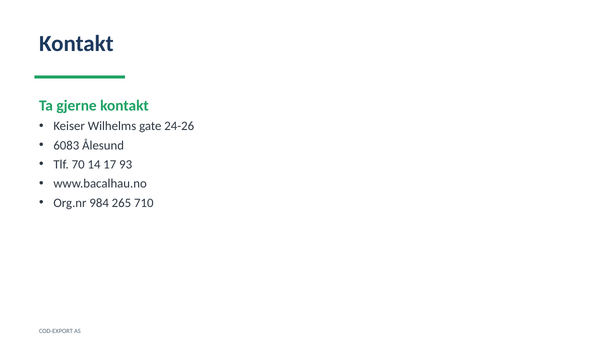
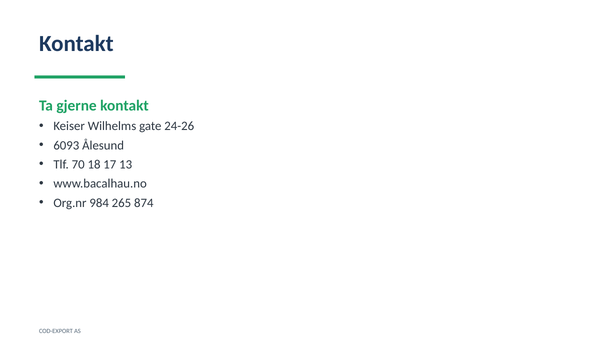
6083: 6083 -> 6093
14: 14 -> 18
93: 93 -> 13
710: 710 -> 874
